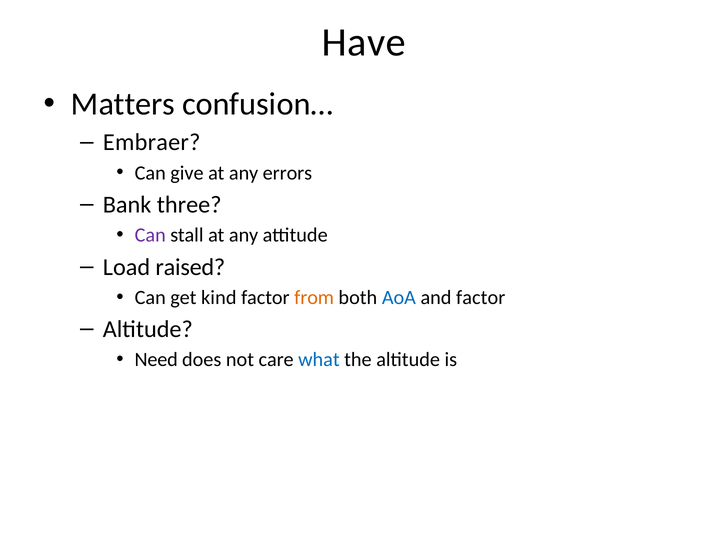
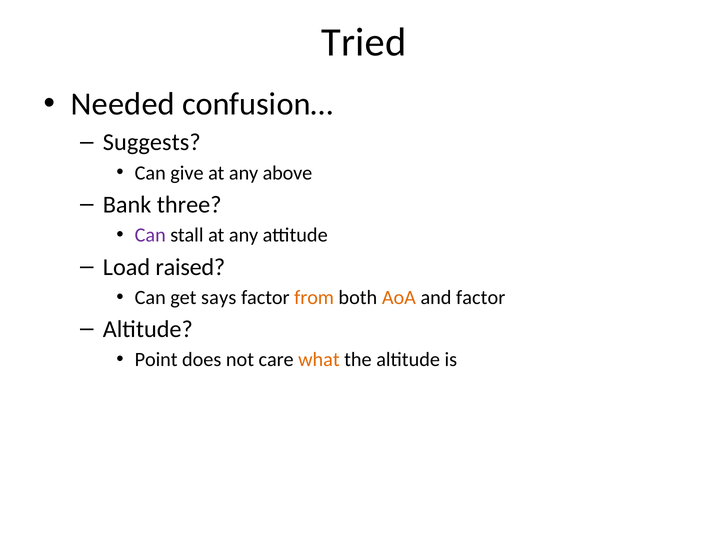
Have: Have -> Tried
Matters: Matters -> Needed
Embraer: Embraer -> Suggests
errors: errors -> above
kind: kind -> says
AoA colour: blue -> orange
Need: Need -> Point
what colour: blue -> orange
